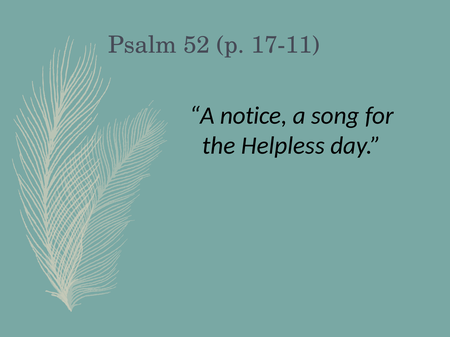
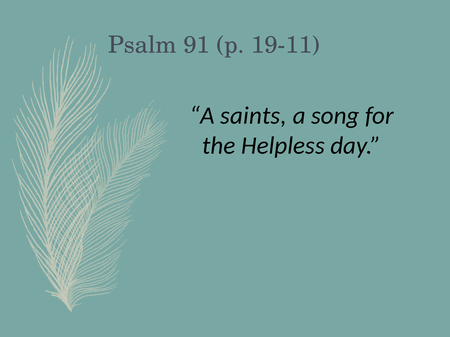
52: 52 -> 91
17-11: 17-11 -> 19-11
notice: notice -> saints
